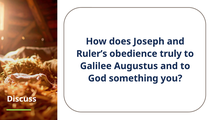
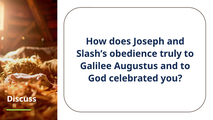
Ruler’s: Ruler’s -> Slash’s
something: something -> celebrated
